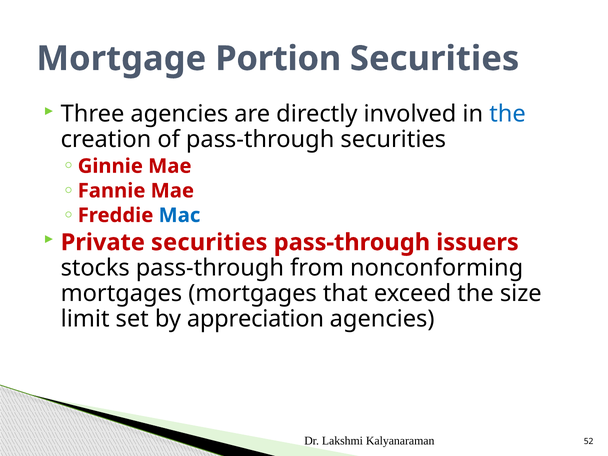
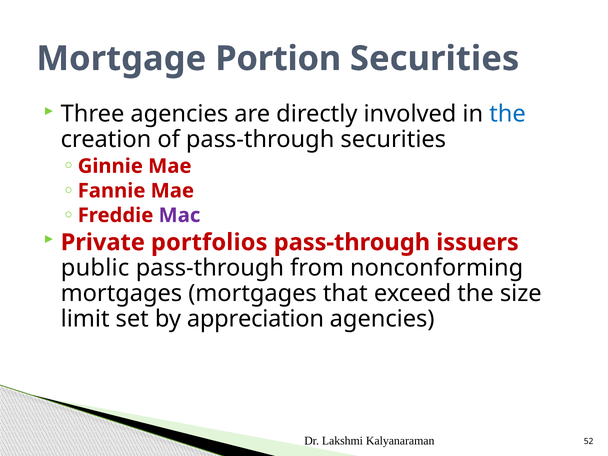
Mac colour: blue -> purple
Private securities: securities -> portfolios
stocks: stocks -> public
